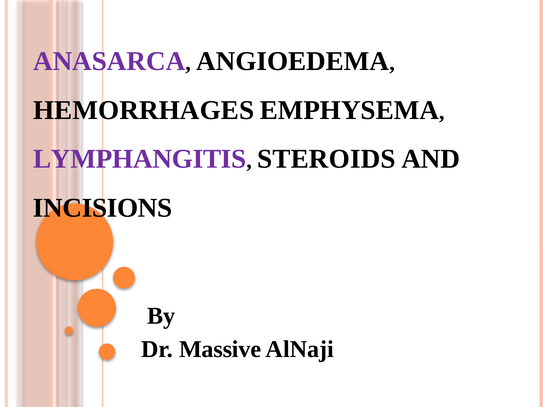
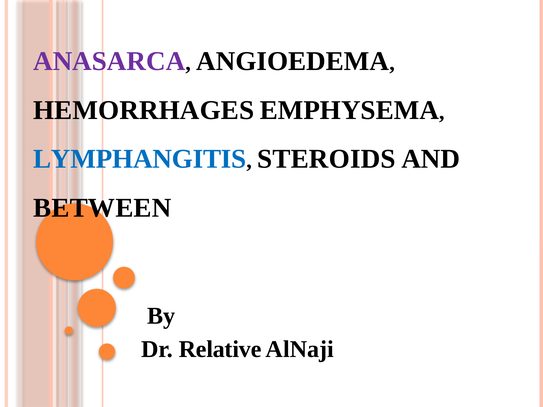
LYMPHANGITIS colour: purple -> blue
INCISIONS: INCISIONS -> BETWEEN
Massive: Massive -> Relative
